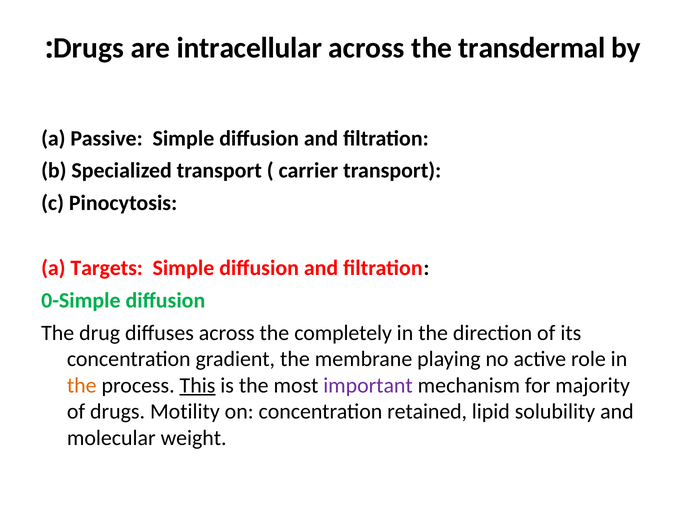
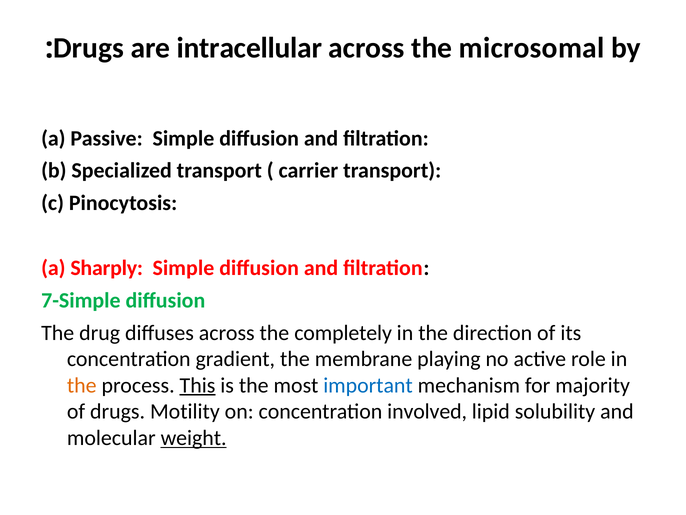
transdermal: transdermal -> microsomal
Targets: Targets -> Sharply
0-Simple: 0-Simple -> 7-Simple
important colour: purple -> blue
retained: retained -> involved
weight underline: none -> present
